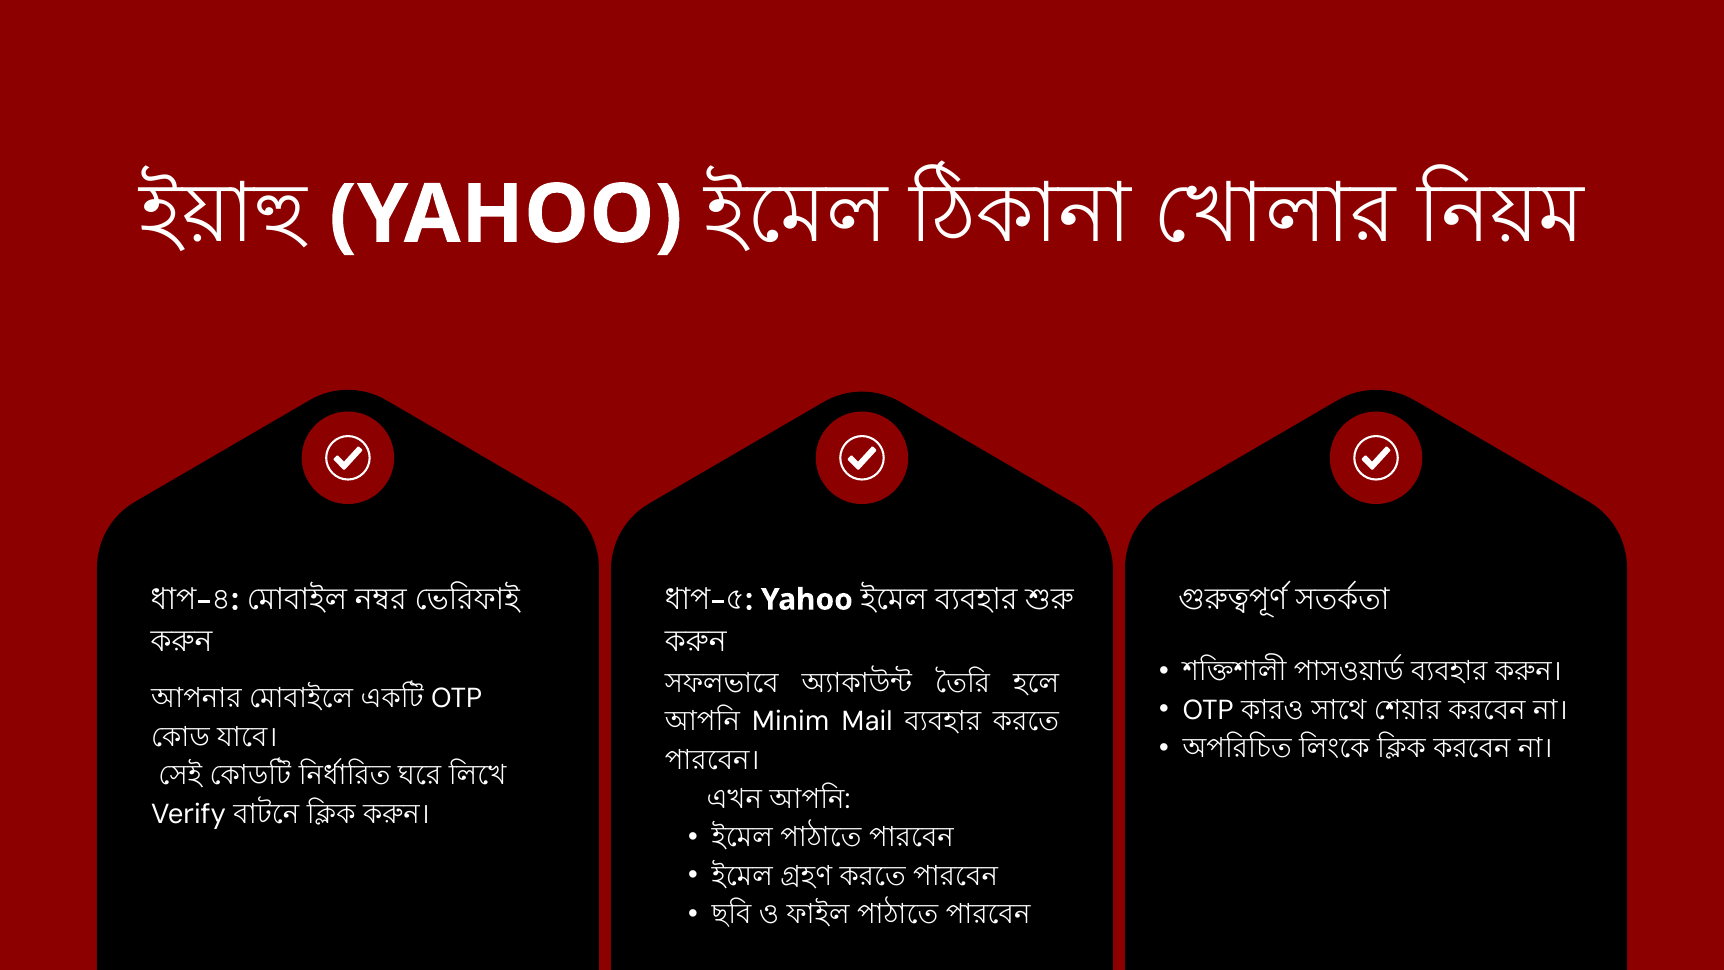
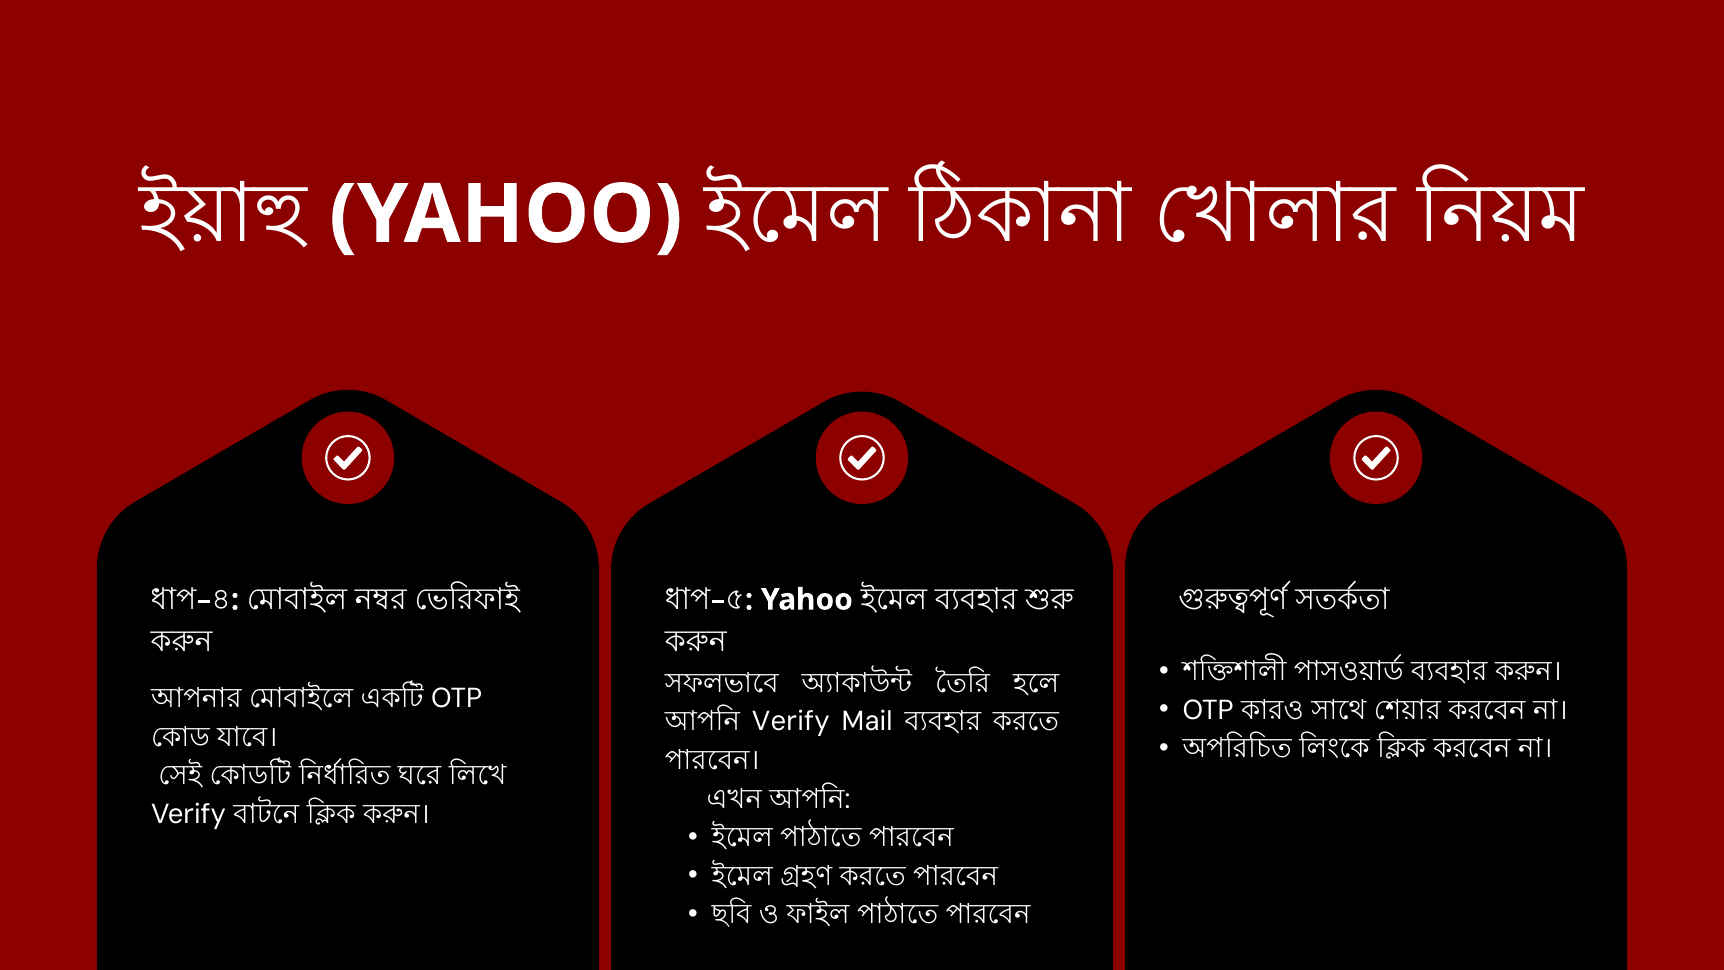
Minim at (791, 722): Minim -> Verify
